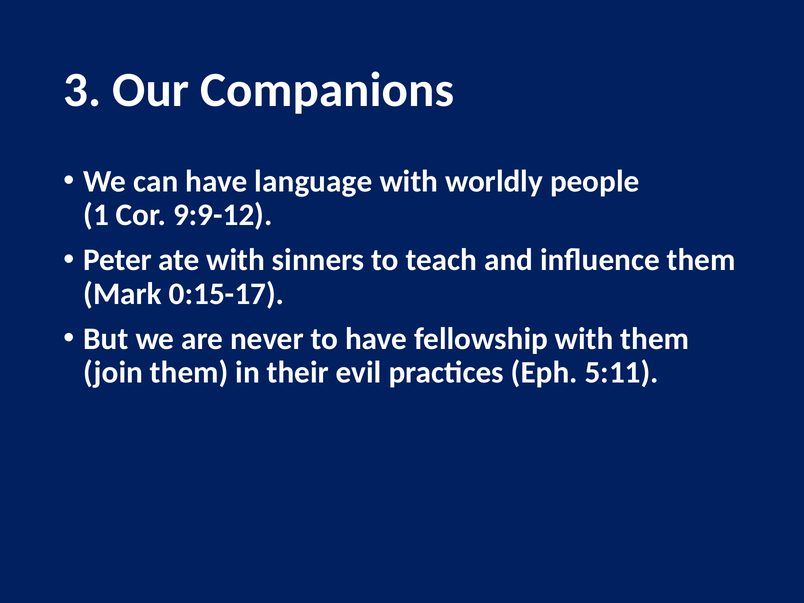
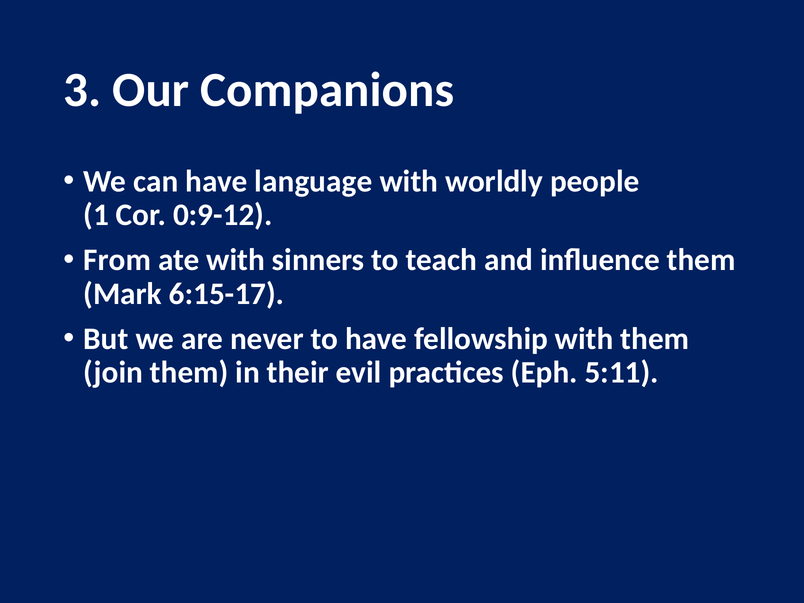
9:9-12: 9:9-12 -> 0:9-12
Peter: Peter -> From
0:15-17: 0:15-17 -> 6:15-17
